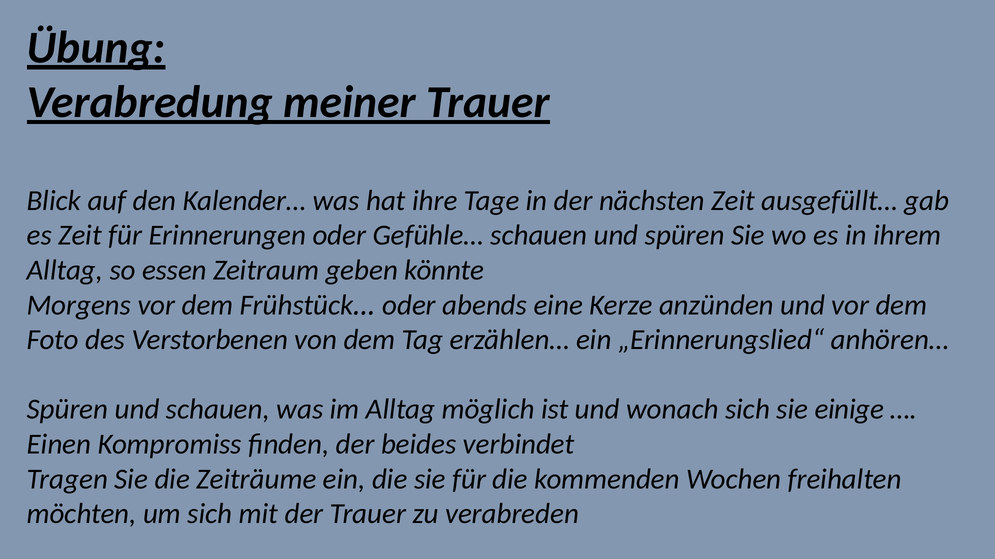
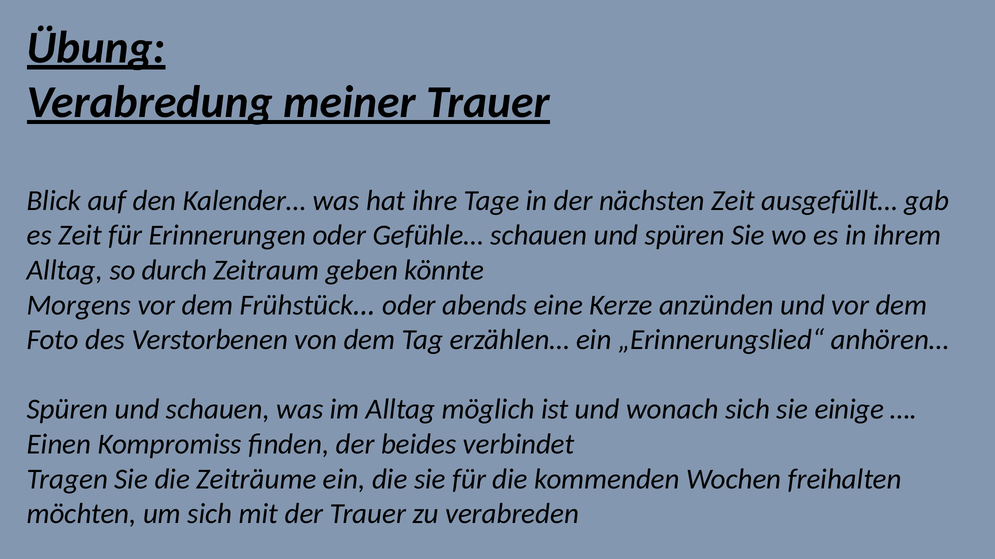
essen: essen -> durch
